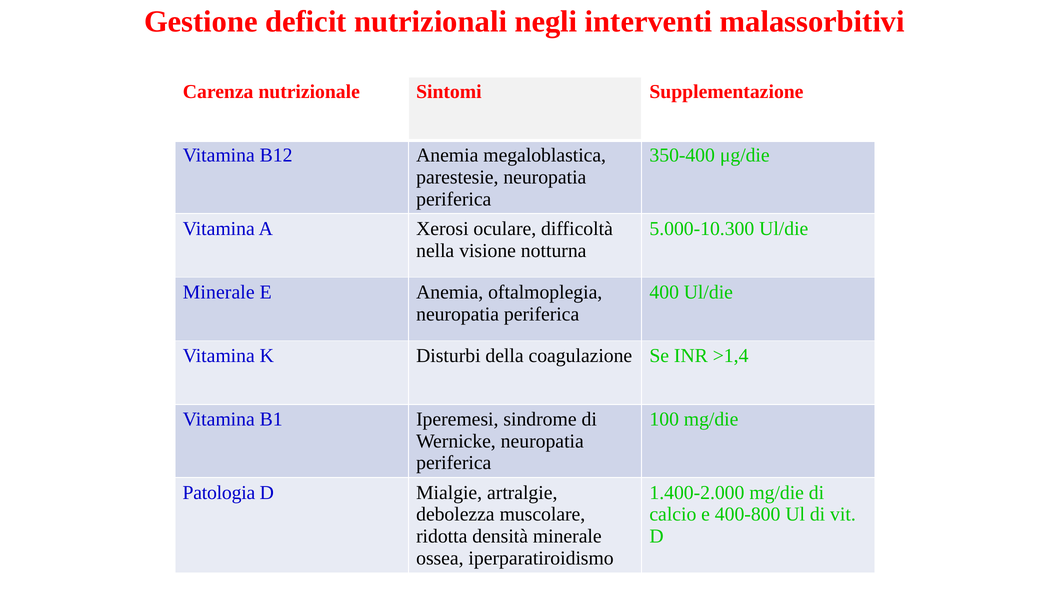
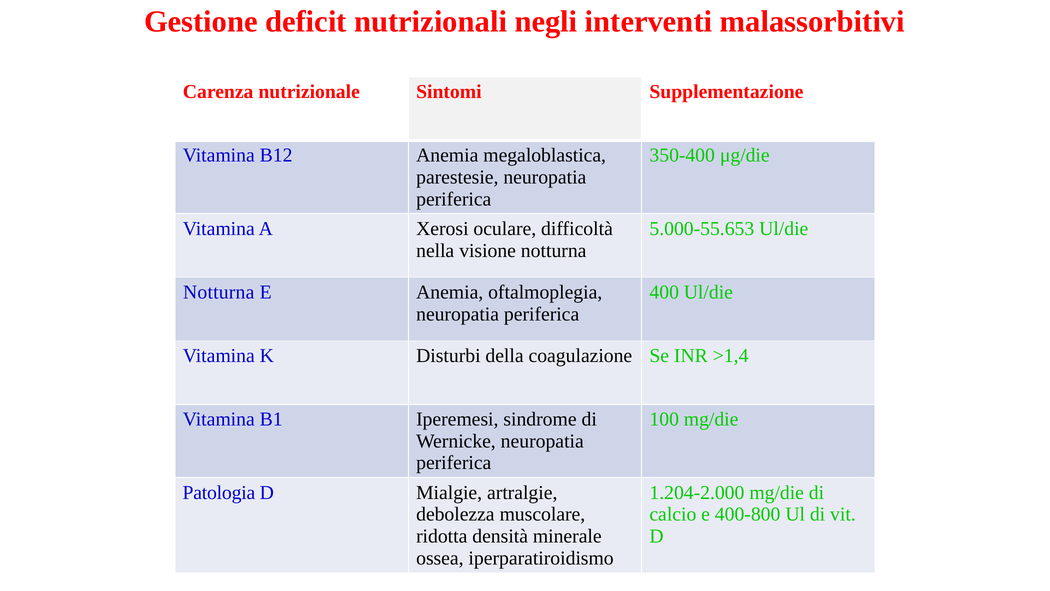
5.000-10.300: 5.000-10.300 -> 5.000-55.653
Minerale at (219, 292): Minerale -> Notturna
1.400-2.000: 1.400-2.000 -> 1.204-2.000
